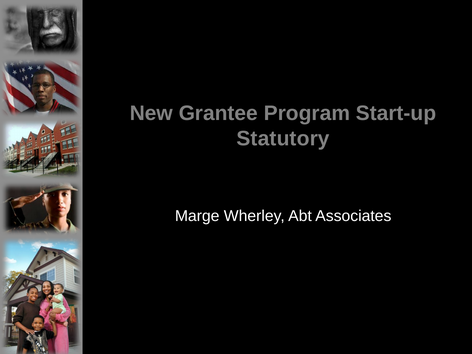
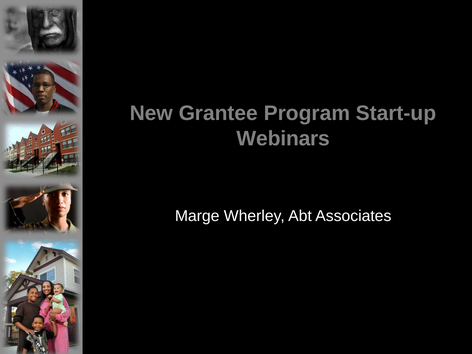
Statutory: Statutory -> Webinars
